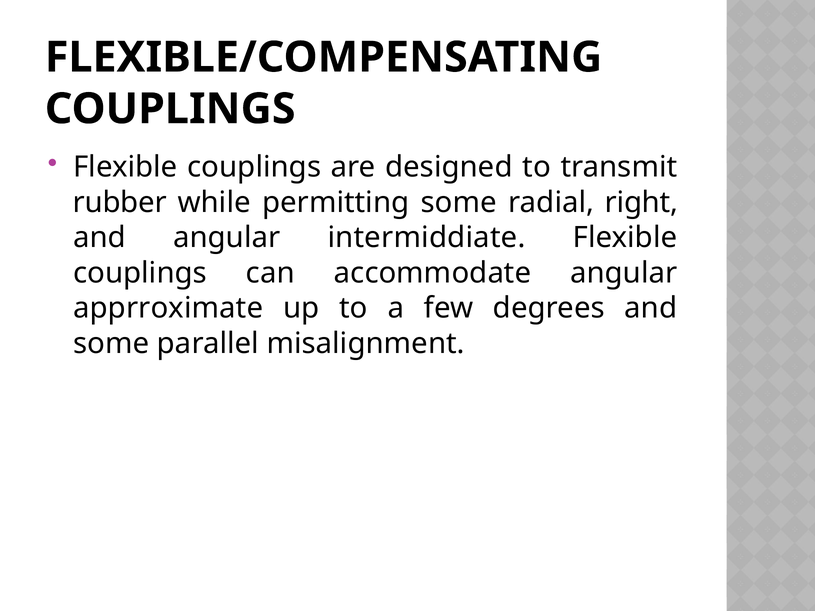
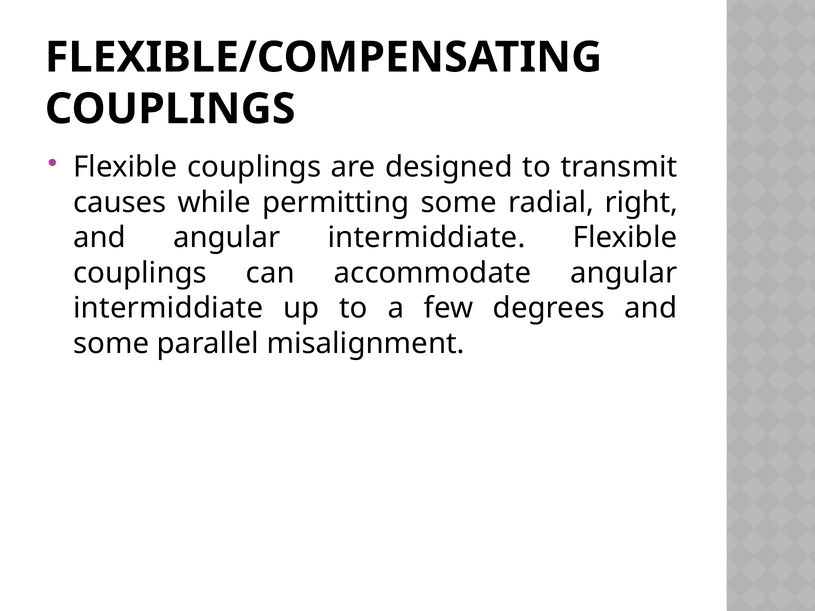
rubber: rubber -> causes
apprroximate at (168, 308): apprroximate -> intermiddiate
